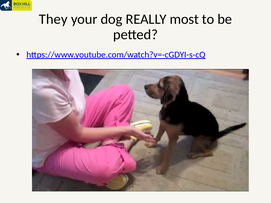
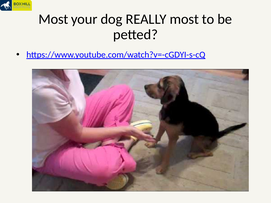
They at (53, 19): They -> Most
